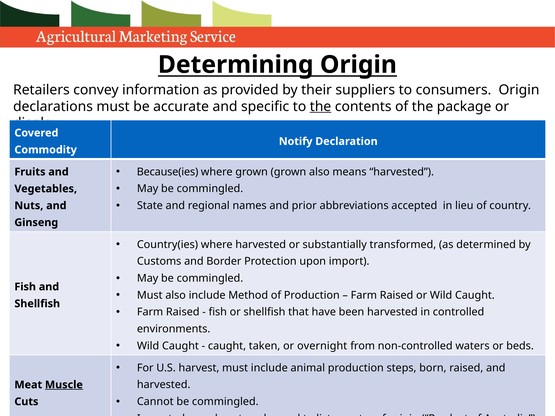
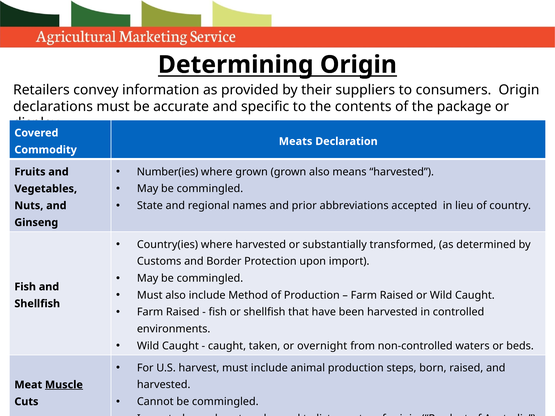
the at (321, 107) underline: present -> none
Notify at (296, 141): Notify -> Meats
Because(ies: Because(ies -> Number(ies
